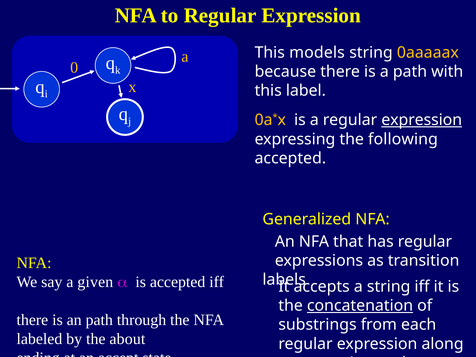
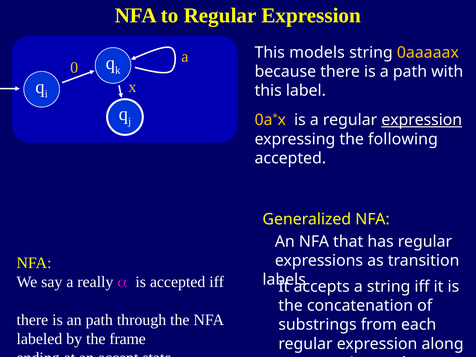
given: given -> really
concatenation underline: present -> none
about: about -> frame
